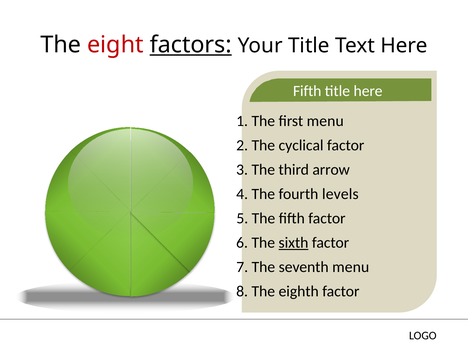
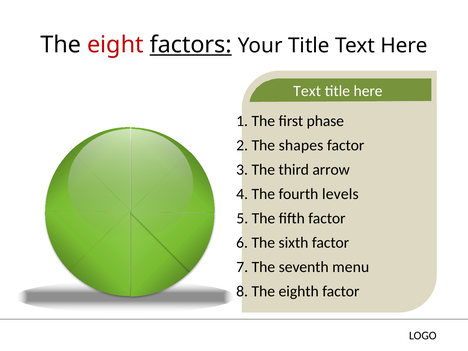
Fifth at (307, 91): Fifth -> Text
first menu: menu -> phase
cyclical: cyclical -> shapes
sixth underline: present -> none
